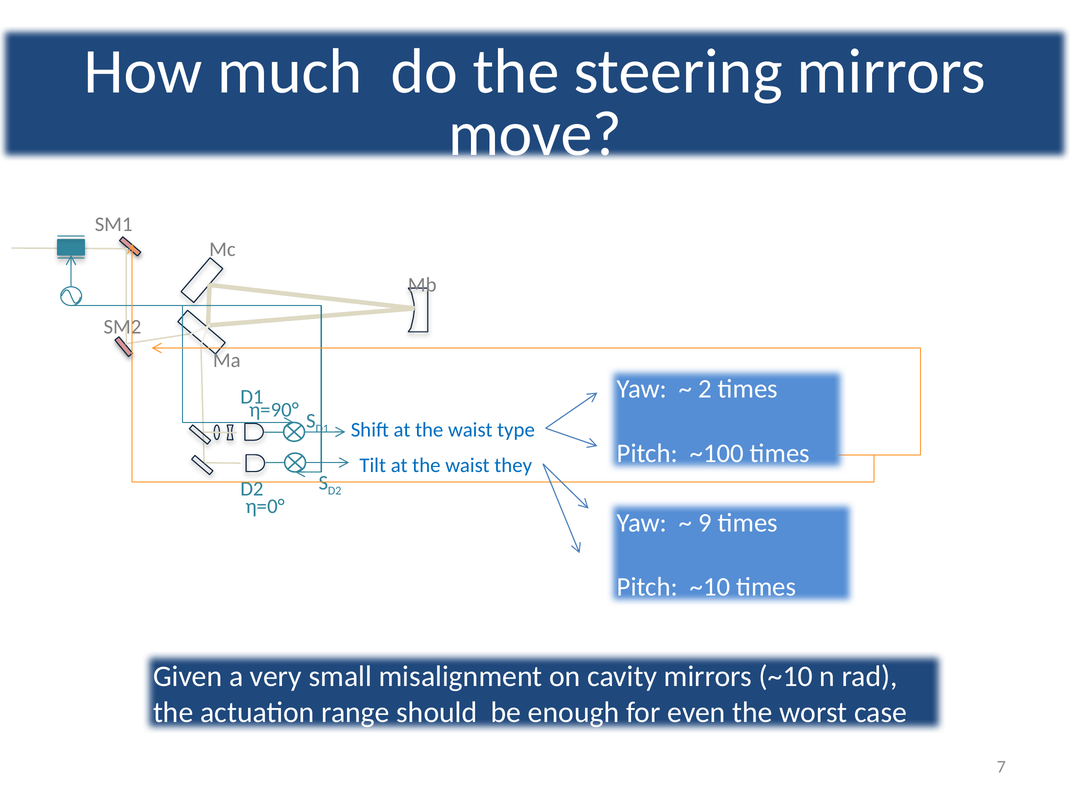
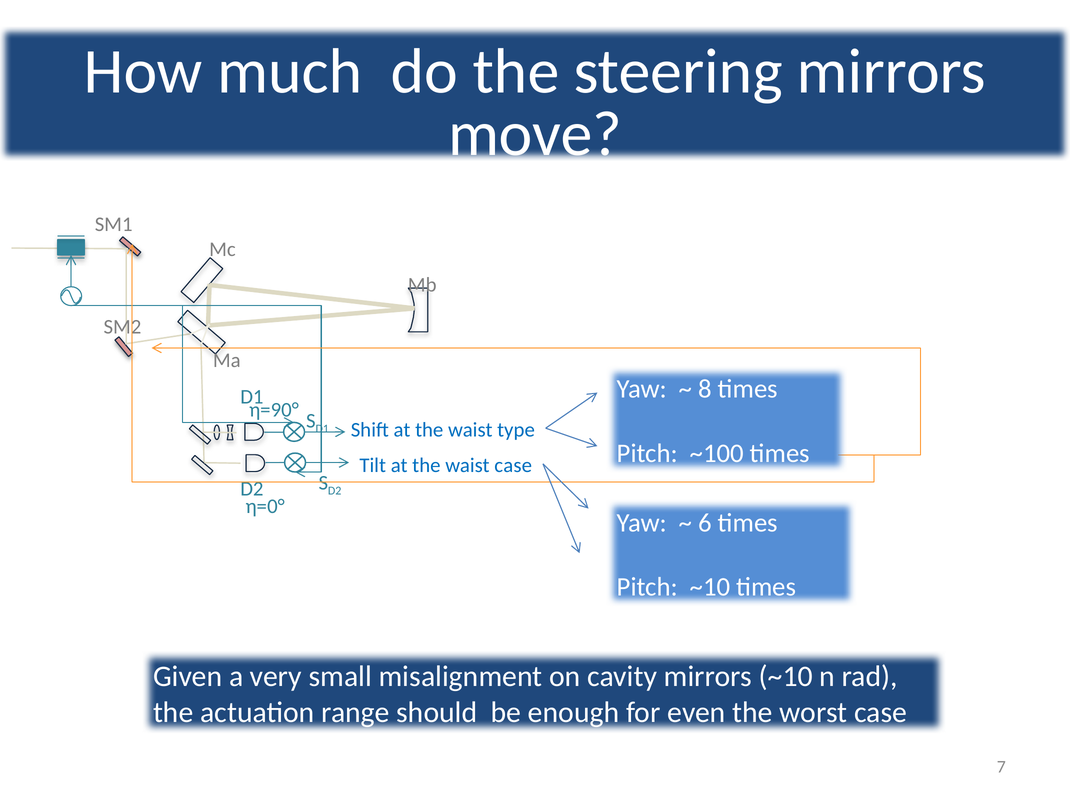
2: 2 -> 8
waist they: they -> case
9: 9 -> 6
